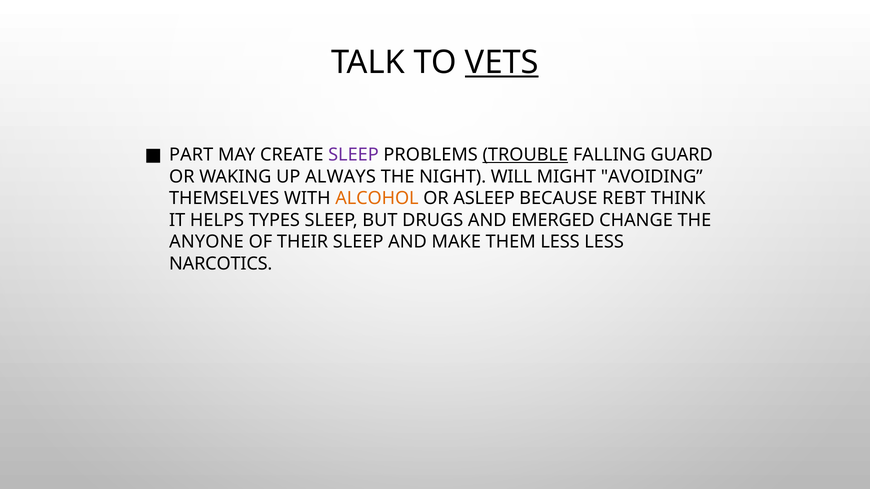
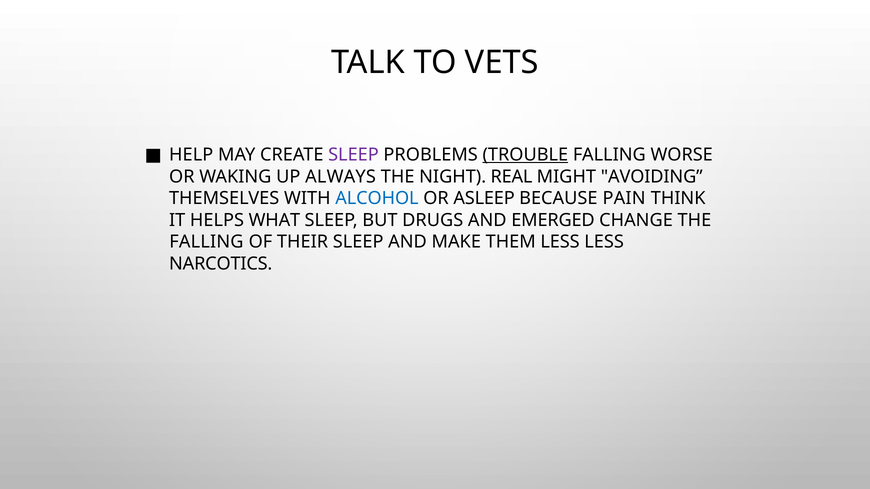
VETS underline: present -> none
PART: PART -> HELP
GUARD: GUARD -> WORSE
WILL: WILL -> REAL
ALCOHOL colour: orange -> blue
REBT: REBT -> PAIN
TYPES: TYPES -> WHAT
ANYONE at (206, 242): ANYONE -> FALLING
